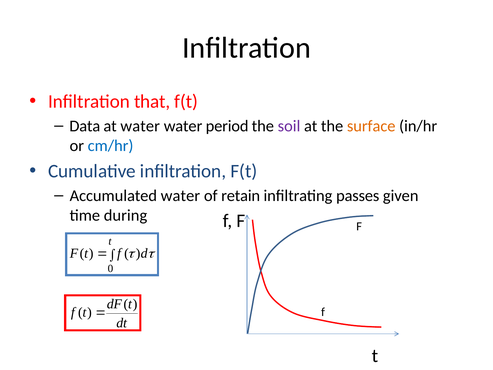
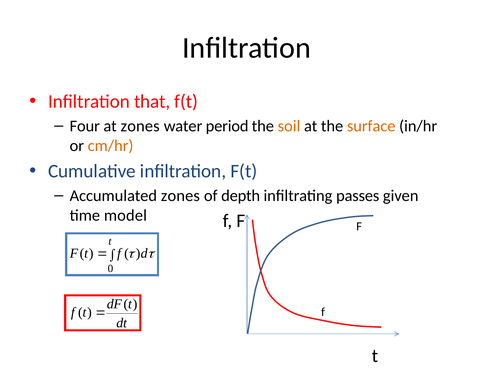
Data: Data -> Four
at water: water -> zones
soil colour: purple -> orange
cm/hr colour: blue -> orange
Accumulated water: water -> zones
retain: retain -> depth
during: during -> model
